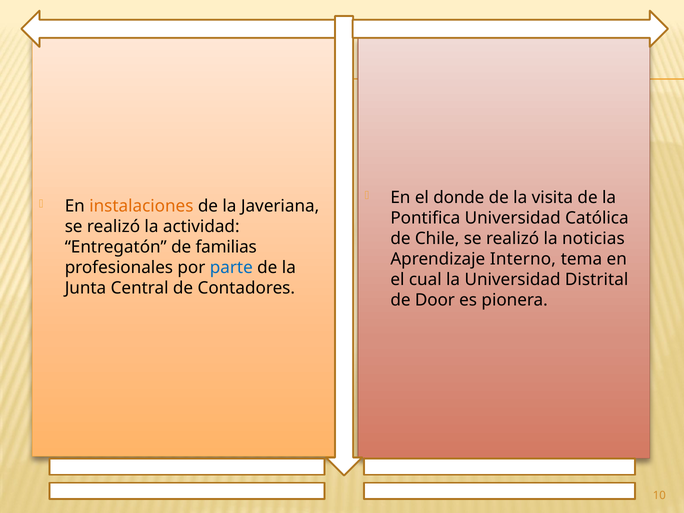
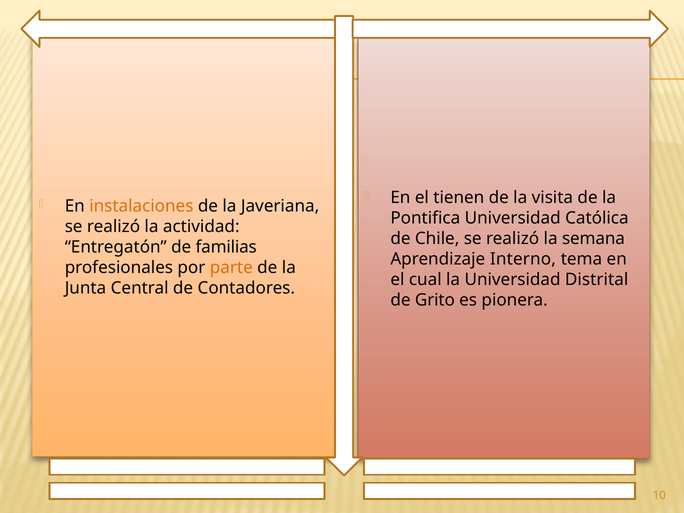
donde: donde -> tienen
noticias: noticias -> semana
parte colour: blue -> orange
Door: Door -> Grito
